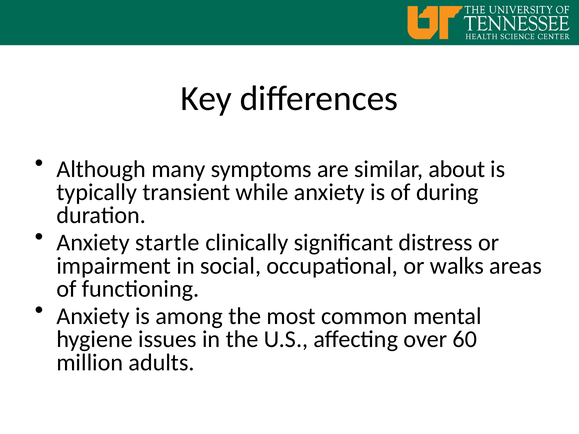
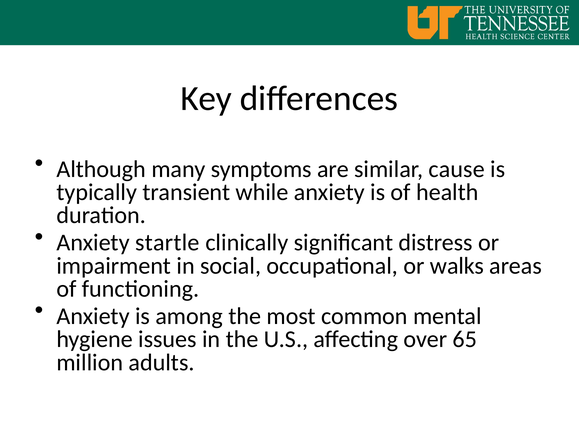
about: about -> cause
during: during -> health
60: 60 -> 65
